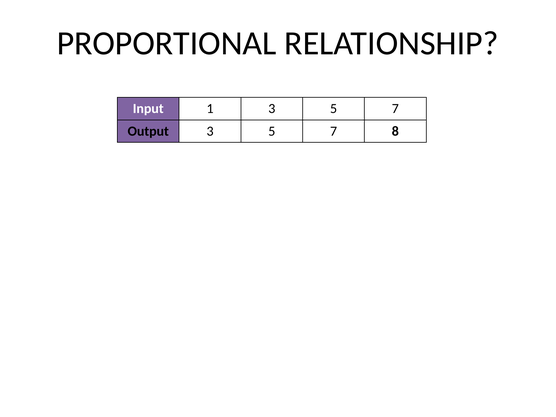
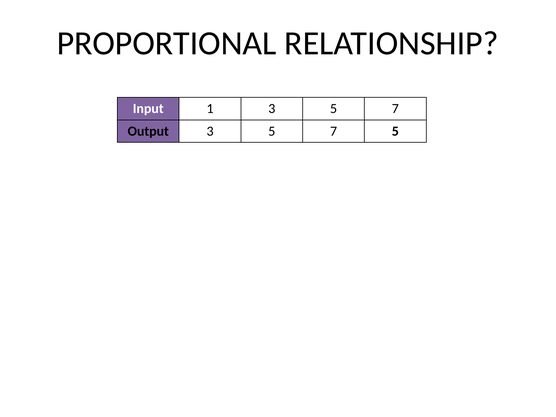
7 8: 8 -> 5
